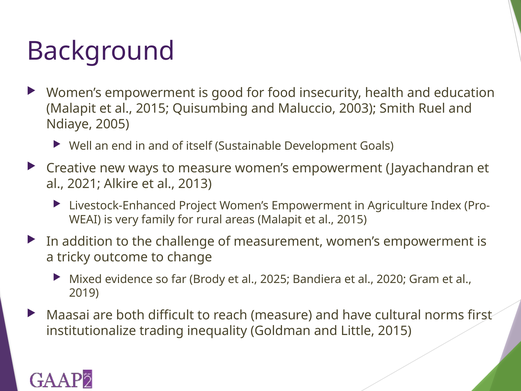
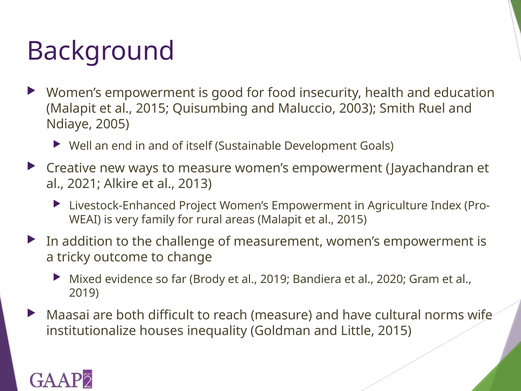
Brody et al 2025: 2025 -> 2019
first: first -> wife
trading: trading -> houses
